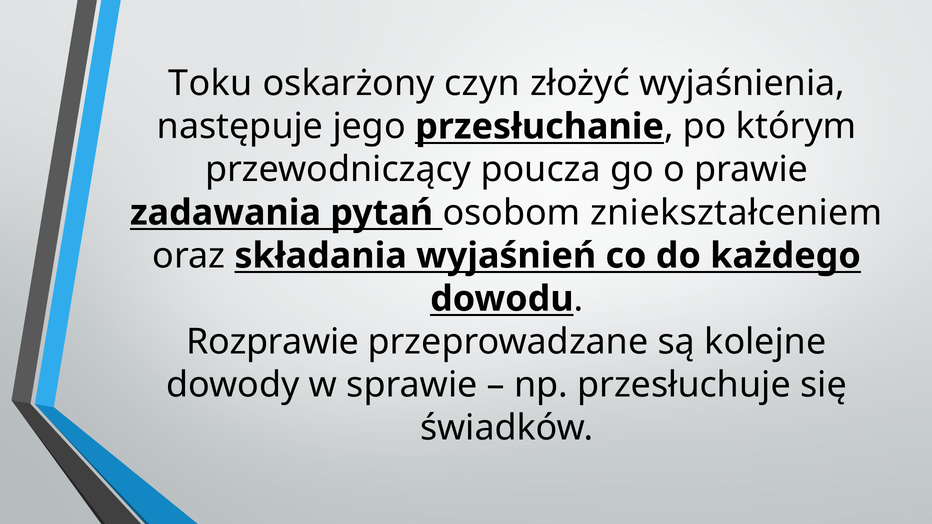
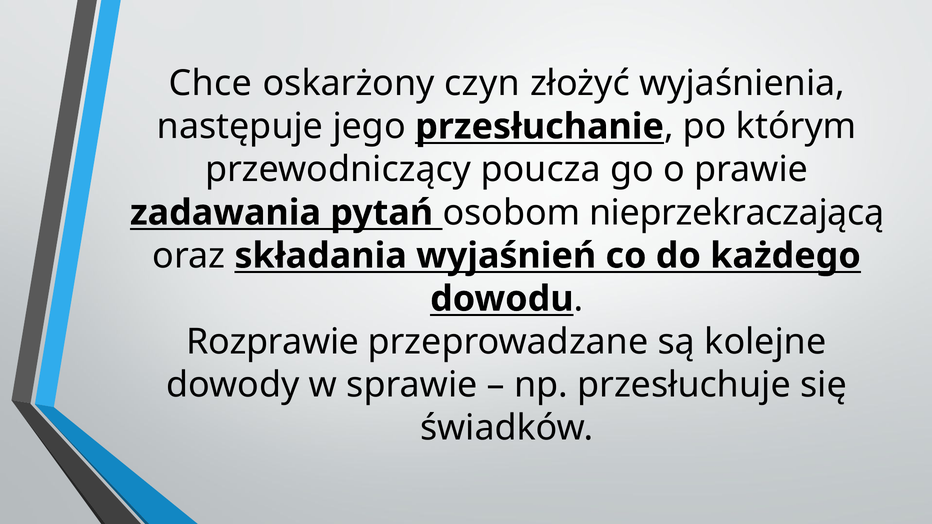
Toku: Toku -> Chce
zniekształceniem: zniekształceniem -> nieprzekraczającą
